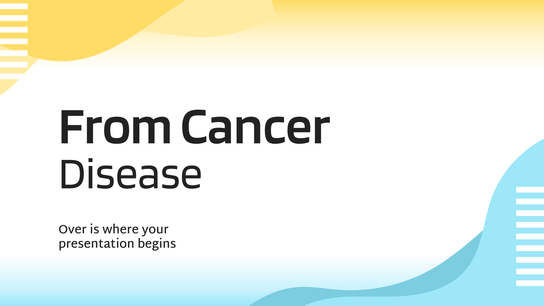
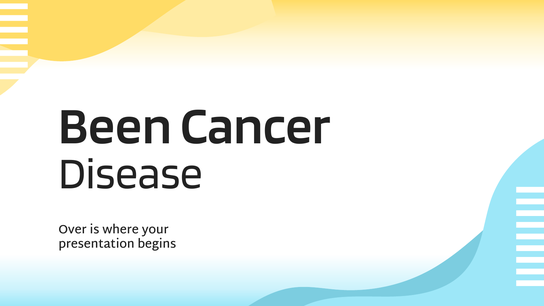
From: From -> Been
